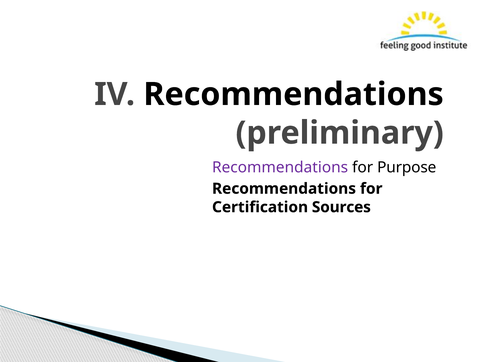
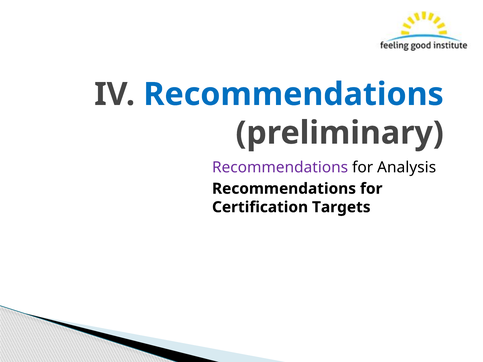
Recommendations at (294, 94) colour: black -> blue
Purpose: Purpose -> Analysis
Sources: Sources -> Targets
